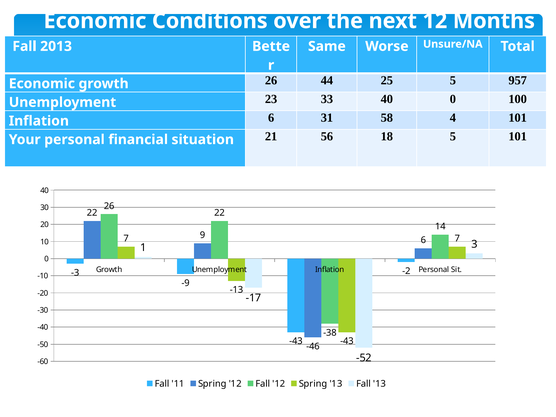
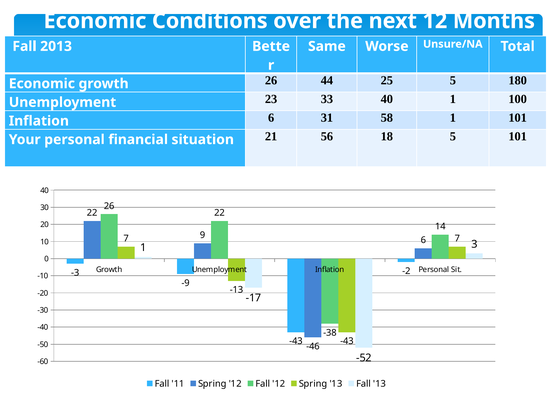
957: 957 -> 180
40 0: 0 -> 1
58 4: 4 -> 1
